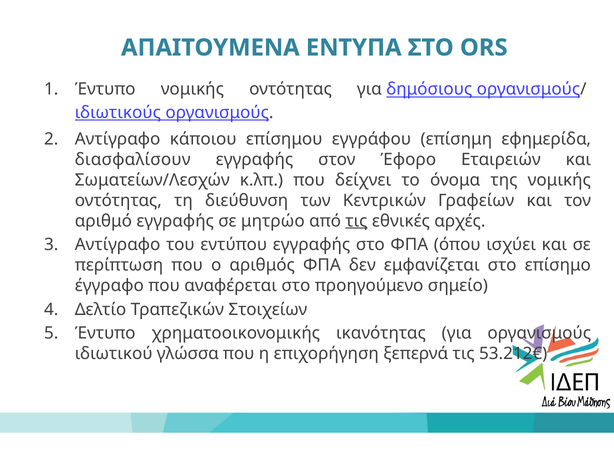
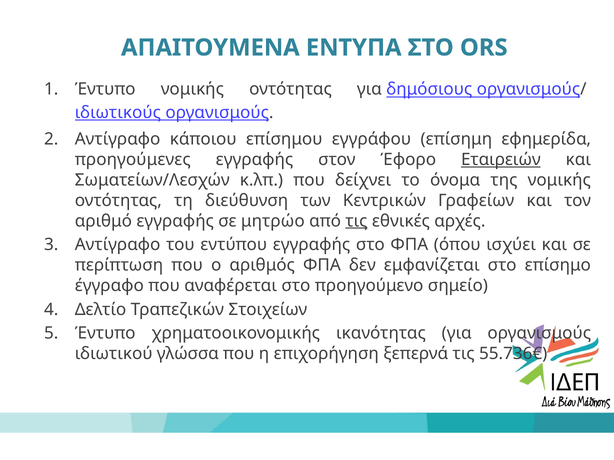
διασφαλίσουν: διασφαλίσουν -> προηγούμενες
Εταιρειών underline: none -> present
53.212€: 53.212€ -> 55.736€
